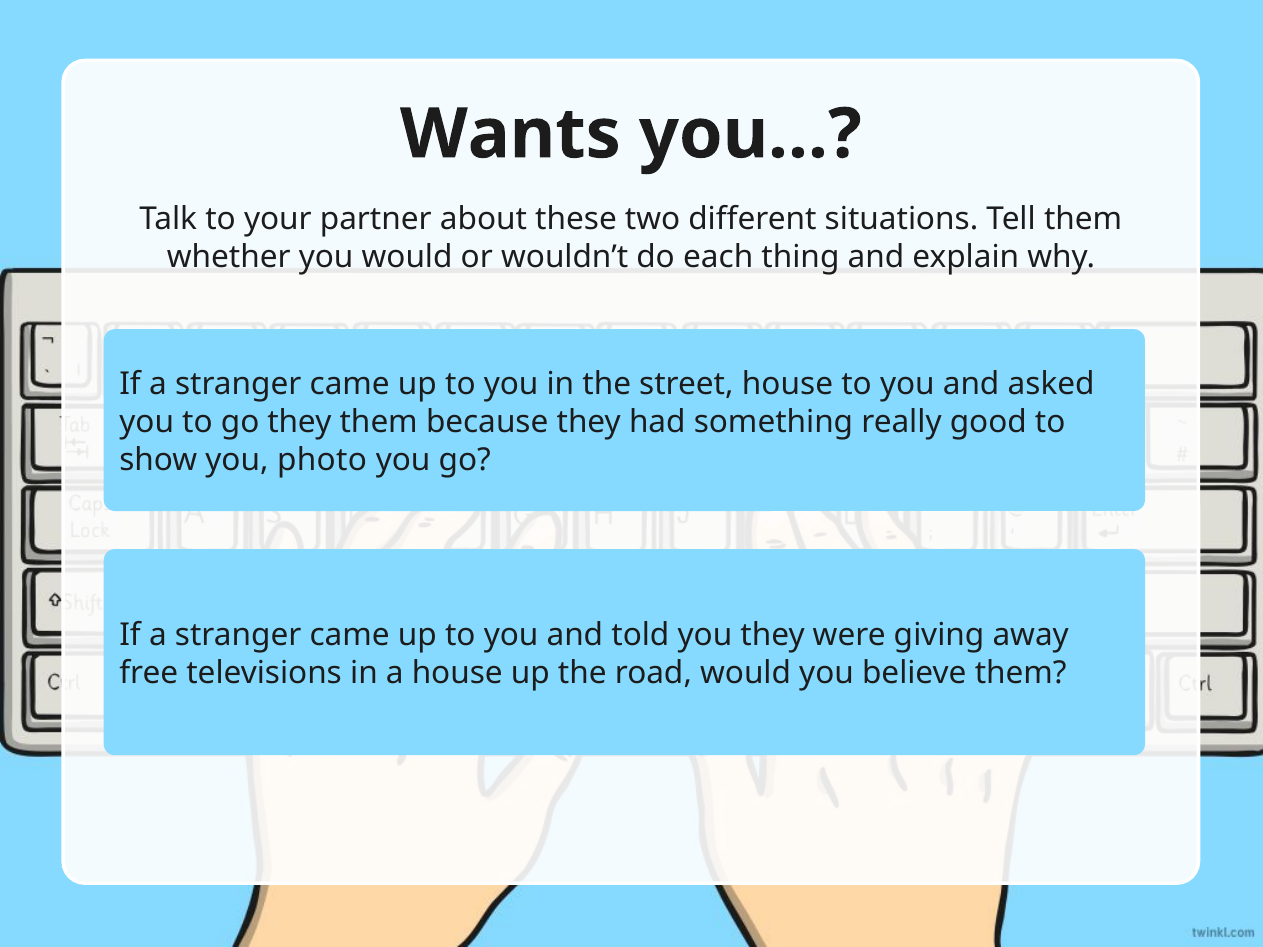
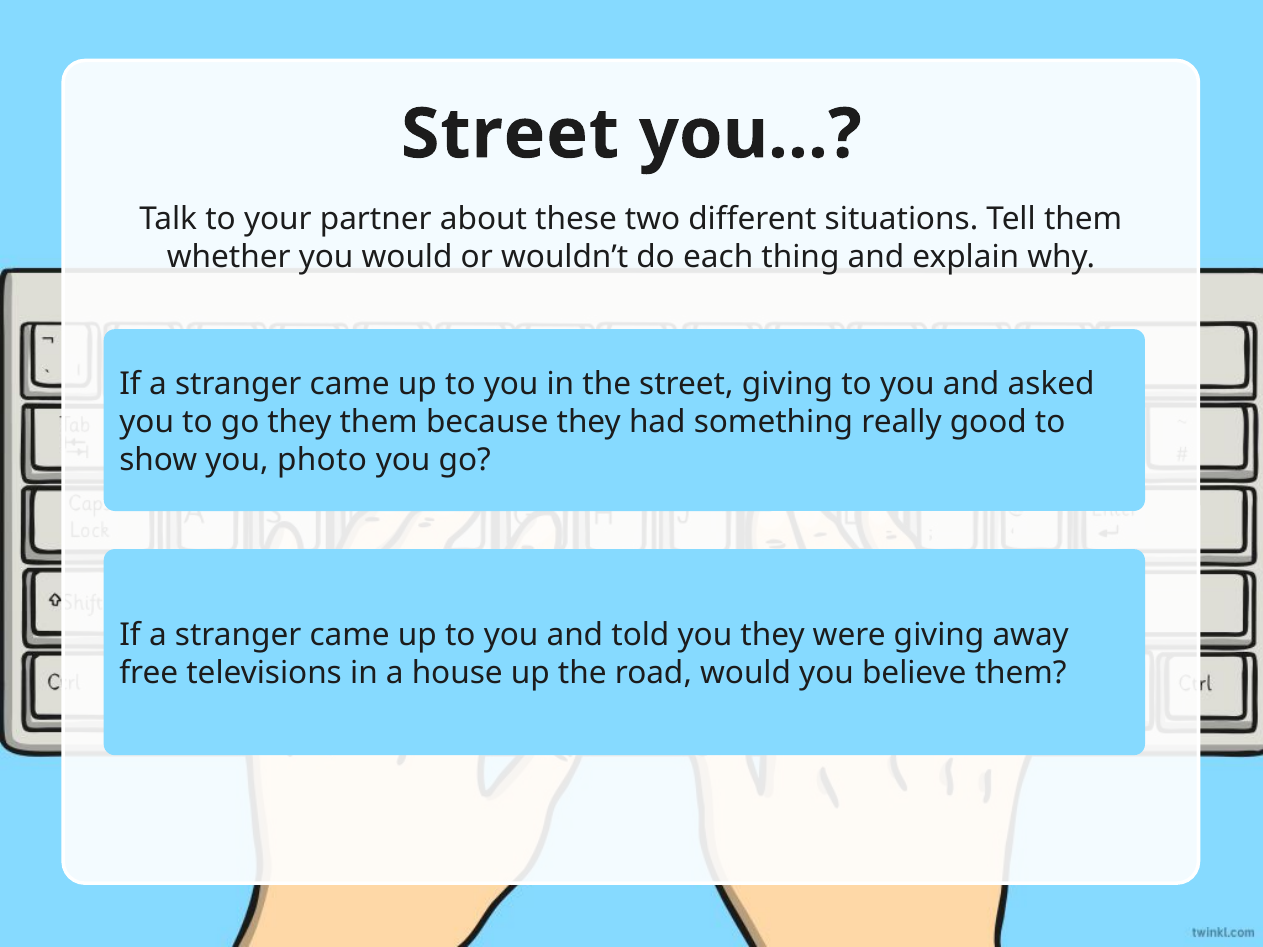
Wants at (510, 134): Wants -> Street
street house: house -> giving
